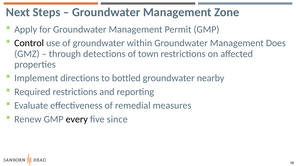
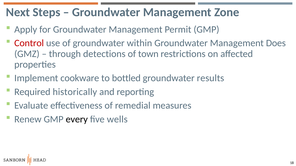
Control colour: black -> red
directions: directions -> cookware
nearby: nearby -> results
Required restrictions: restrictions -> historically
since: since -> wells
